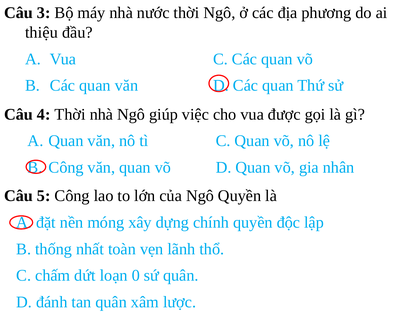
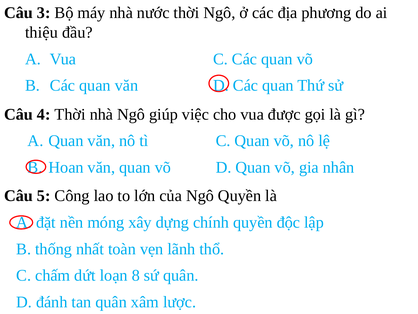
B Công: Công -> Hoan
0: 0 -> 8
